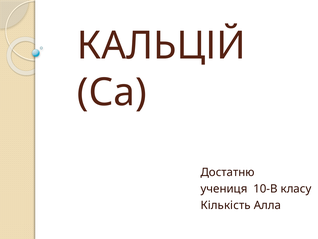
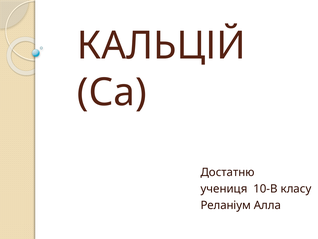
Кількість: Кількість -> Реланіум
